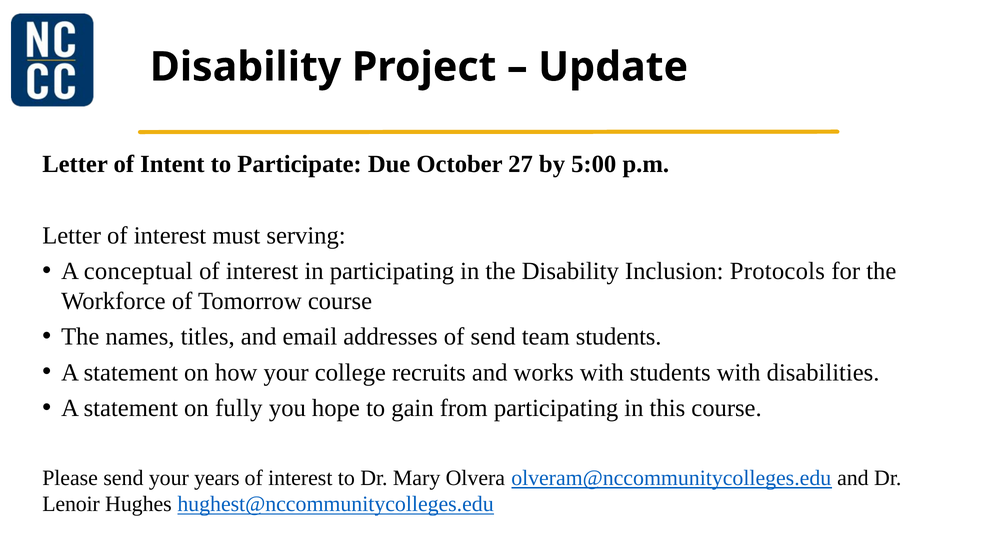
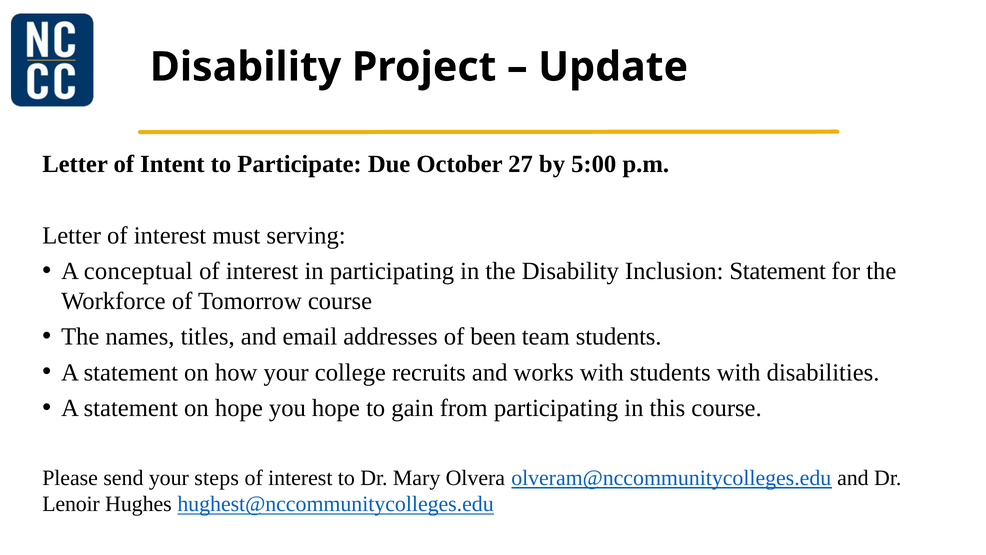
Inclusion Protocols: Protocols -> Statement
of send: send -> been
on fully: fully -> hope
years: years -> steps
